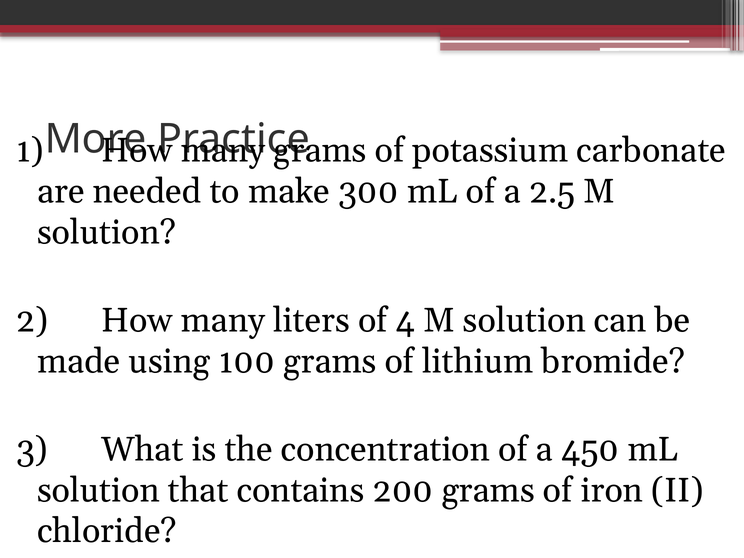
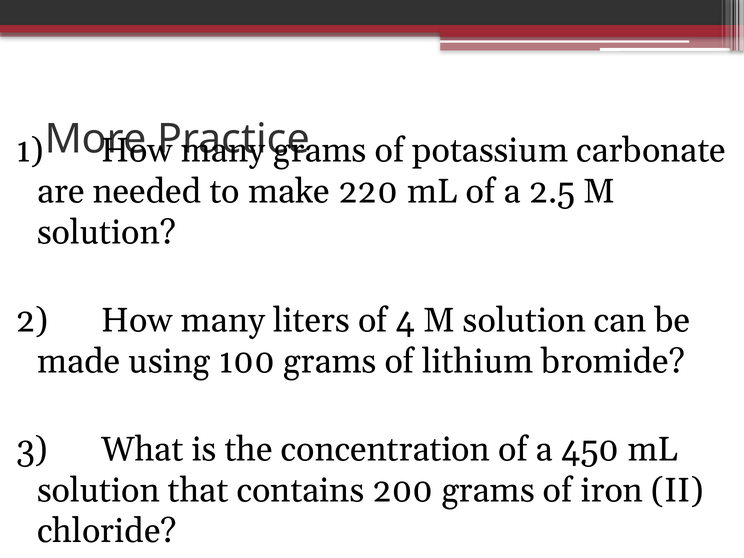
300: 300 -> 220
